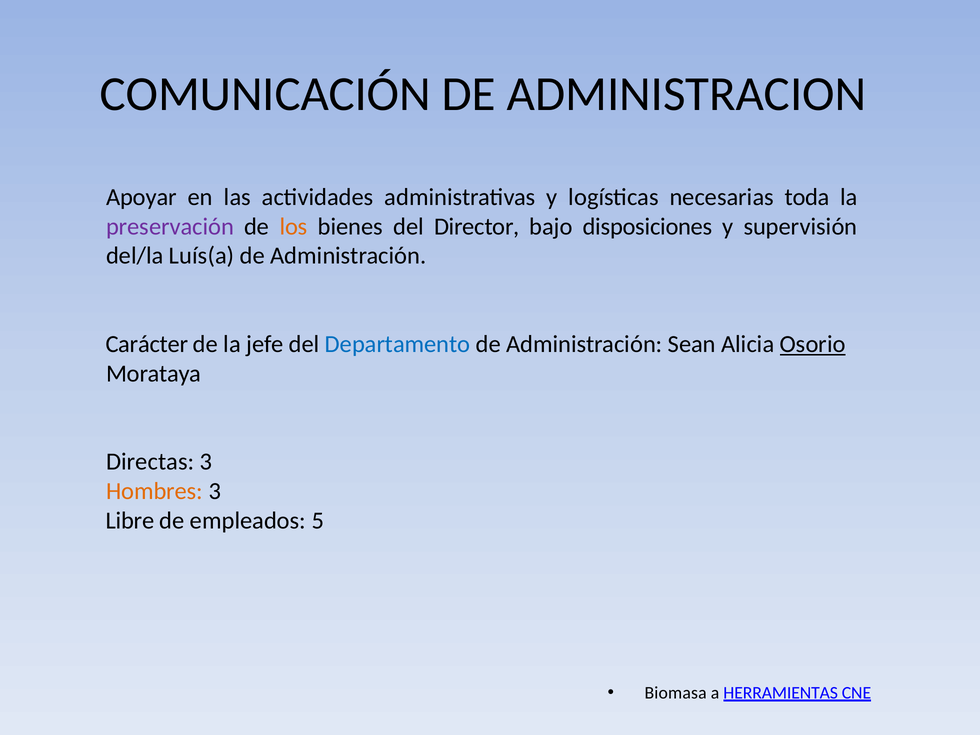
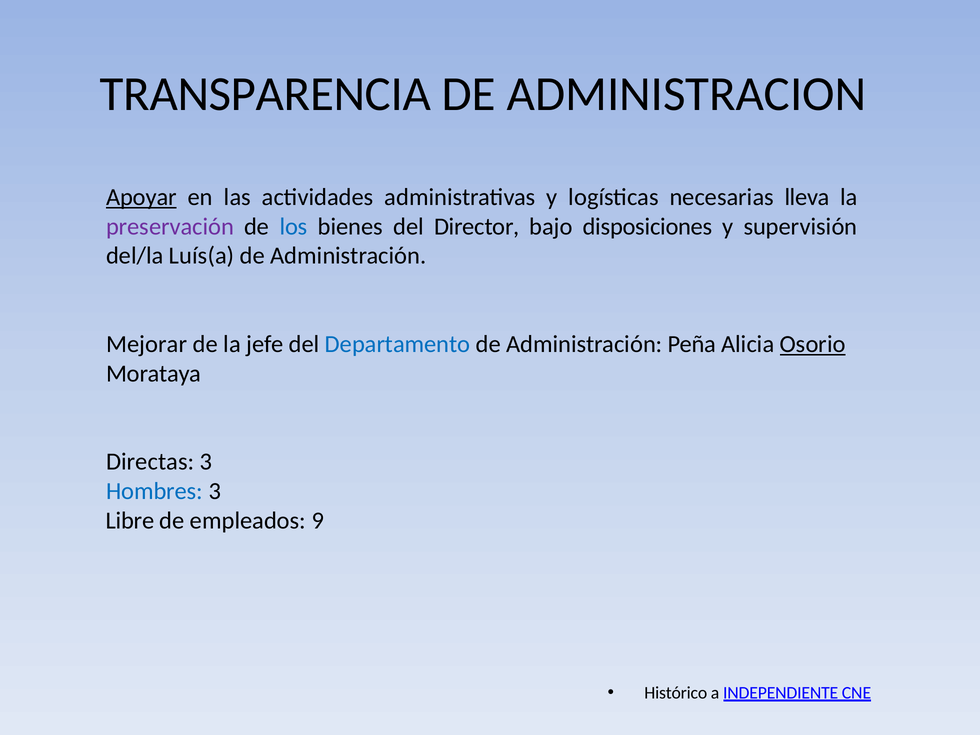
COMUNICACIÓN: COMUNICACIÓN -> TRANSPARENCIA
Apoyar underline: none -> present
toda: toda -> lleva
los colour: orange -> blue
Carácter: Carácter -> Mejorar
Sean: Sean -> Peña
Hombres colour: orange -> blue
5: 5 -> 9
Biomasa: Biomasa -> Histórico
HERRAMIENTAS: HERRAMIENTAS -> INDEPENDIENTE
